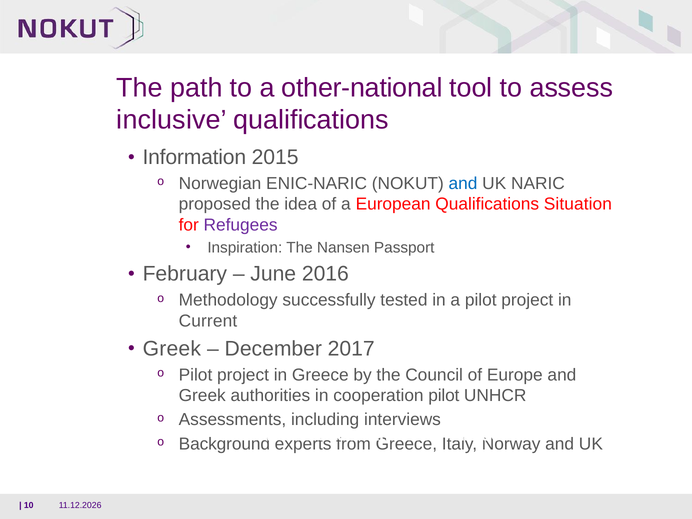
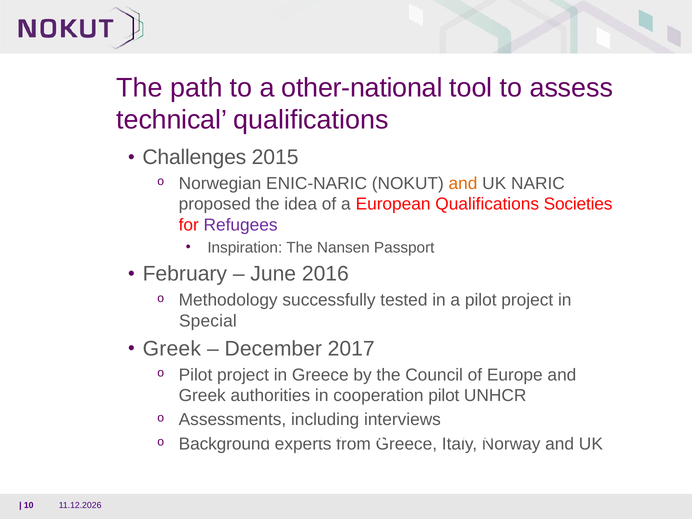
inclusive: inclusive -> technical
Information: Information -> Challenges
and at (463, 183) colour: blue -> orange
Situation: Situation -> Societies
Current: Current -> Special
